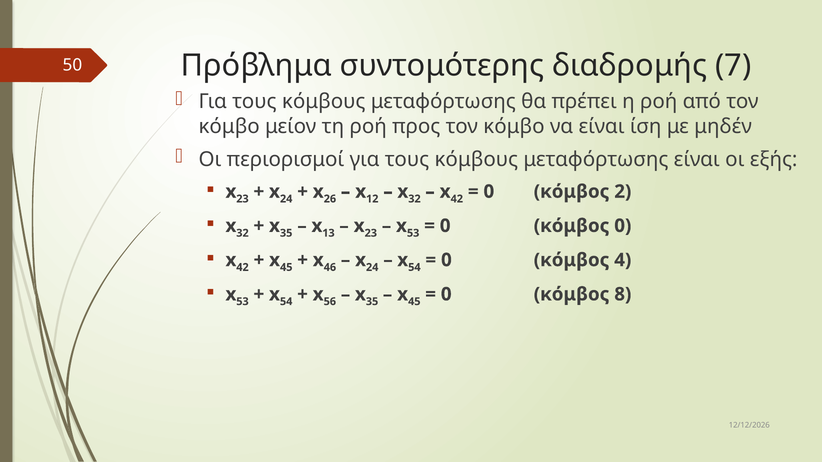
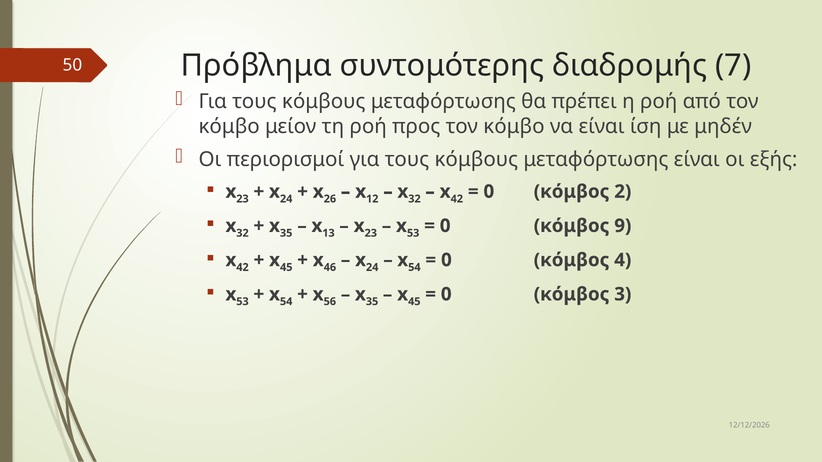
κόμβος 0: 0 -> 9
8: 8 -> 3
